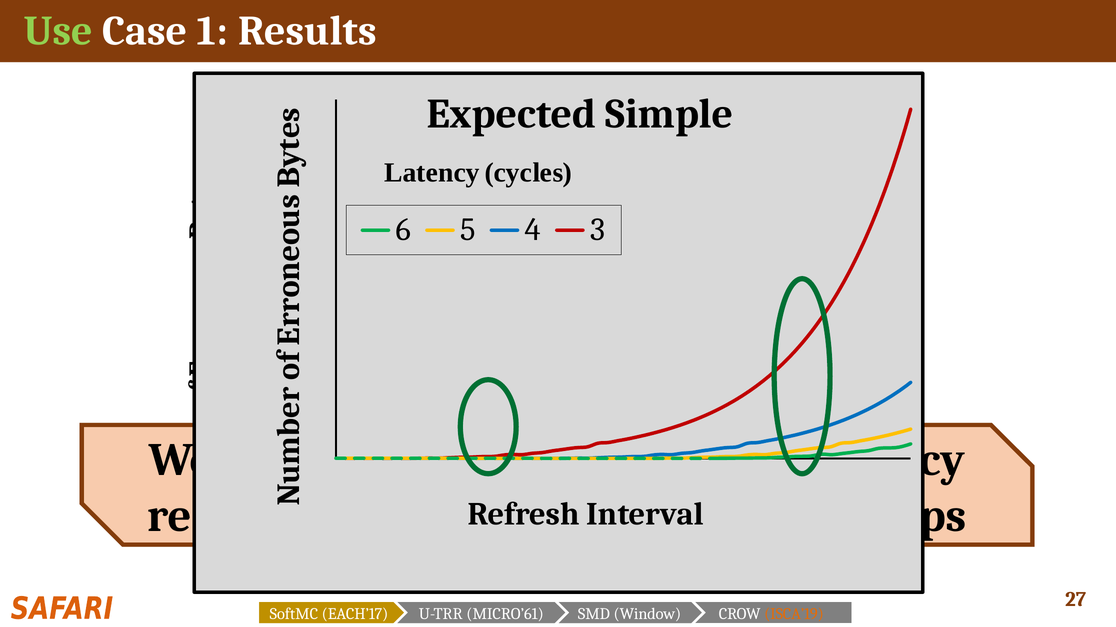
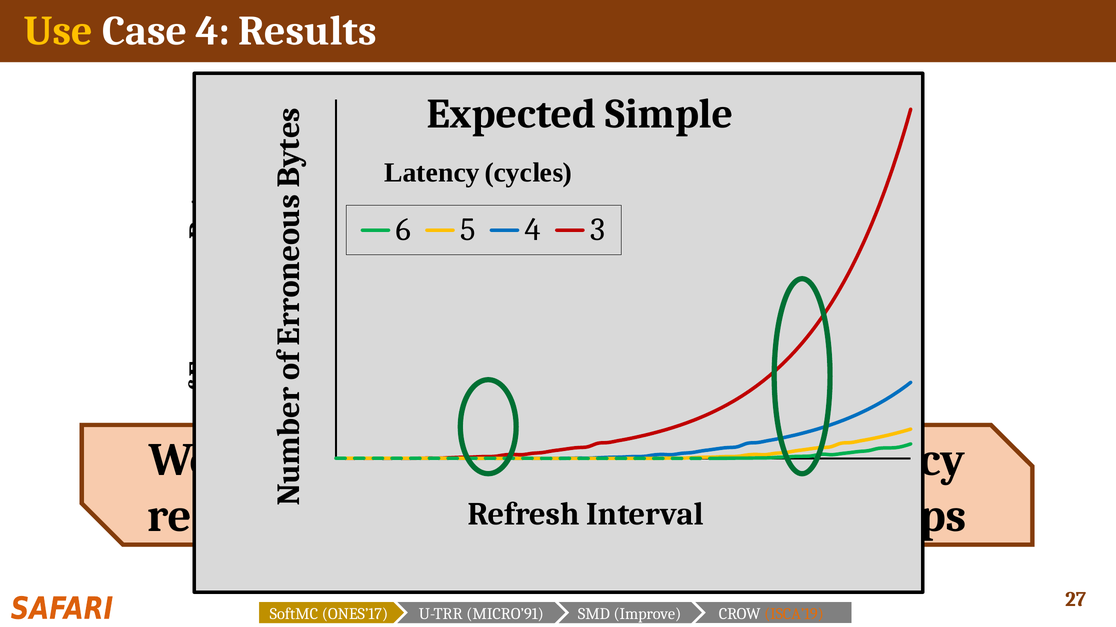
Use colour: light green -> yellow
Case 1: 1 -> 4
EACH’17: EACH’17 -> ONES’17
MICRO’61: MICRO’61 -> MICRO’91
Window: Window -> Improve
